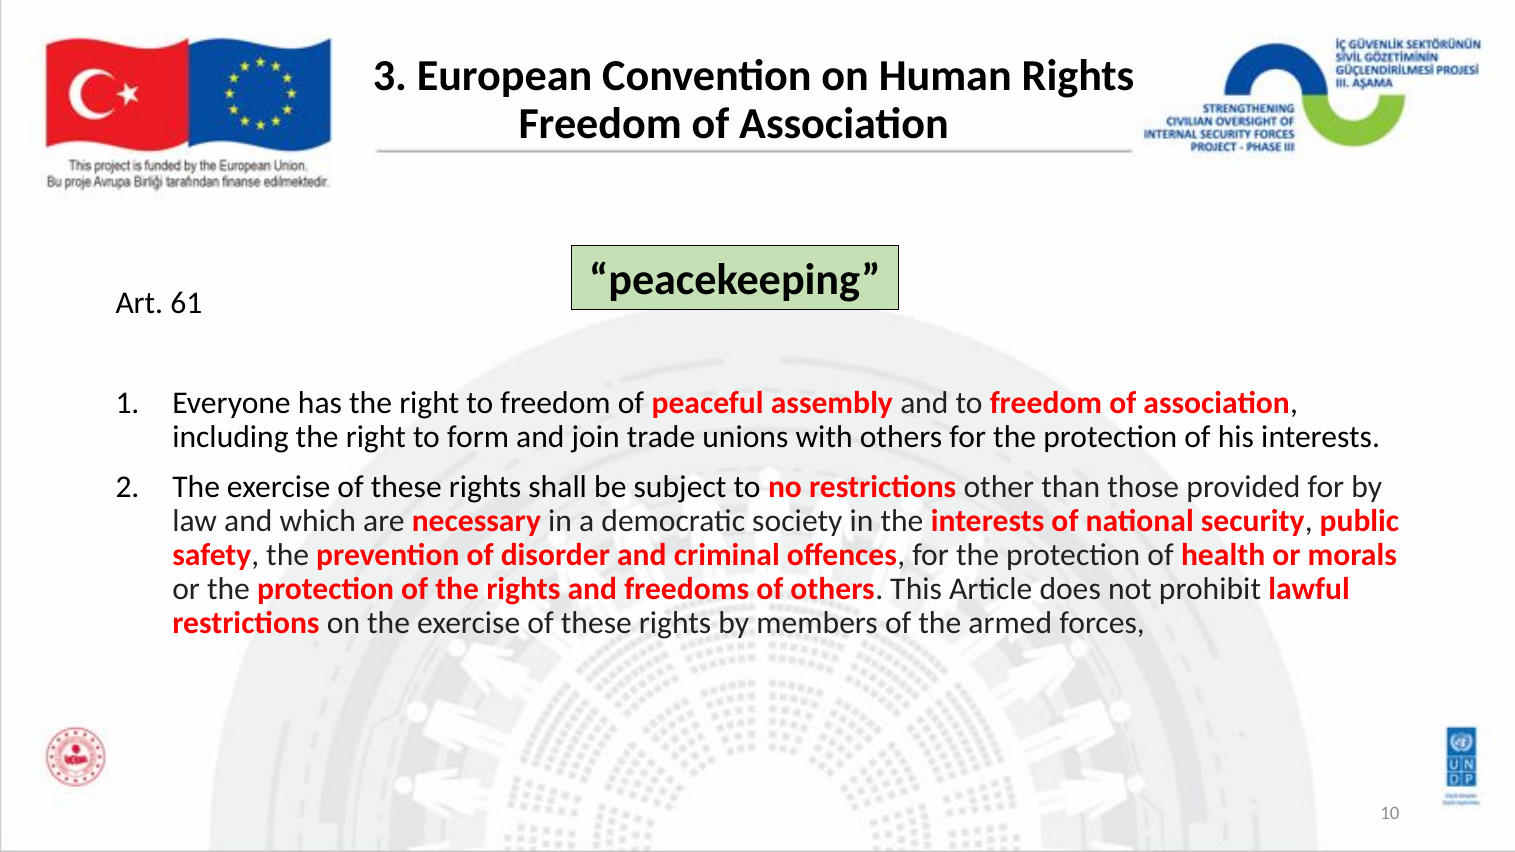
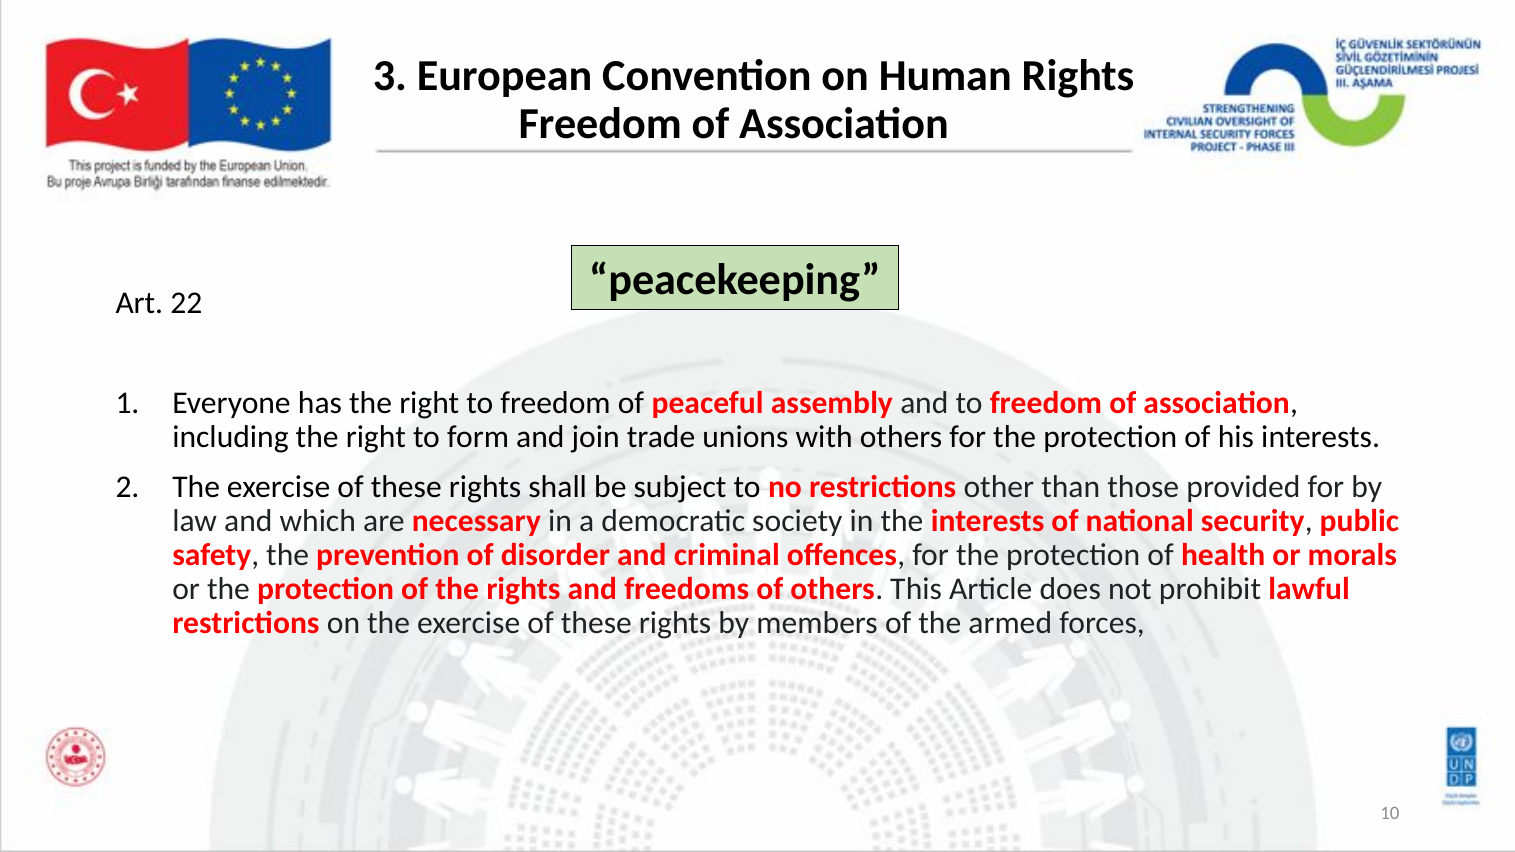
61: 61 -> 22
